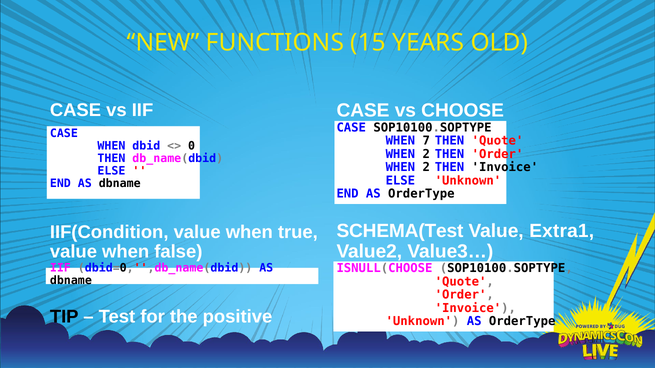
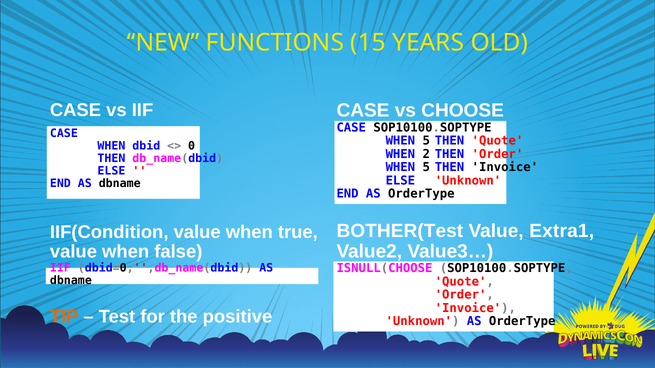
7 at (426, 141): 7 -> 5
2 at (426, 167): 2 -> 5
SCHEMA(Test: SCHEMA(Test -> BOTHER(Test
TIP colour: black -> orange
